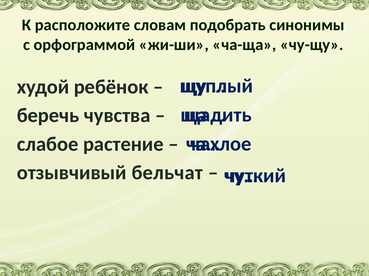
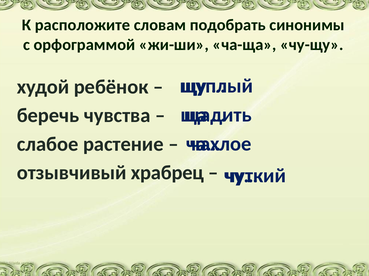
бельчат: бельчат -> храбрец
